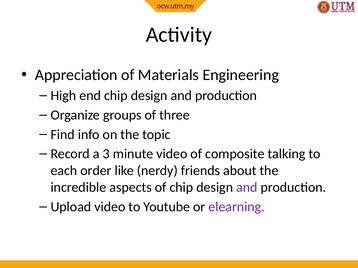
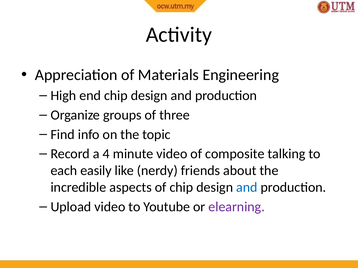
3: 3 -> 4
order: order -> easily
and at (247, 188) colour: purple -> blue
